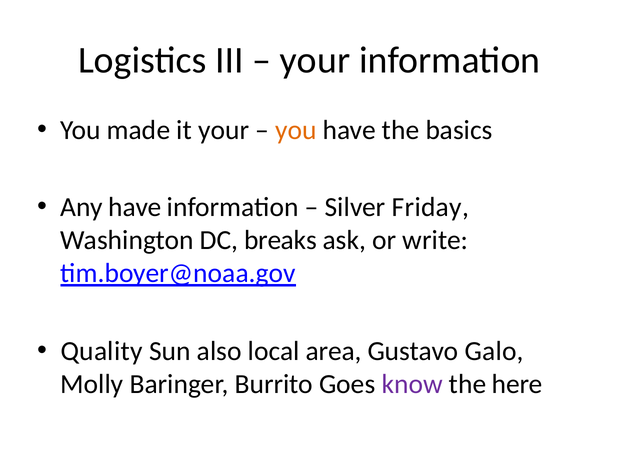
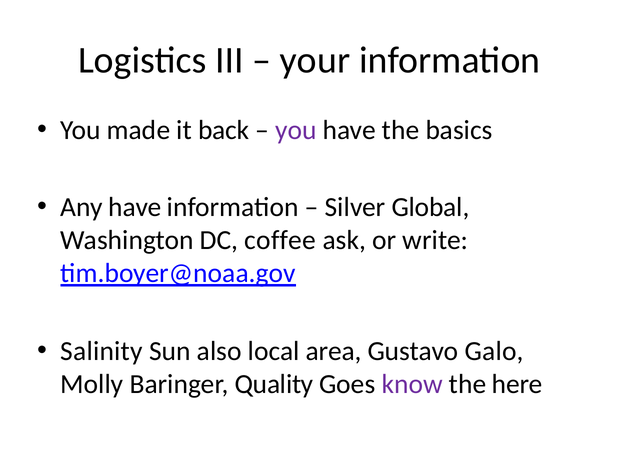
it your: your -> back
you at (296, 130) colour: orange -> purple
Friday: Friday -> Global
breaks: breaks -> coffee
Quality: Quality -> Salinity
Burrito: Burrito -> Quality
